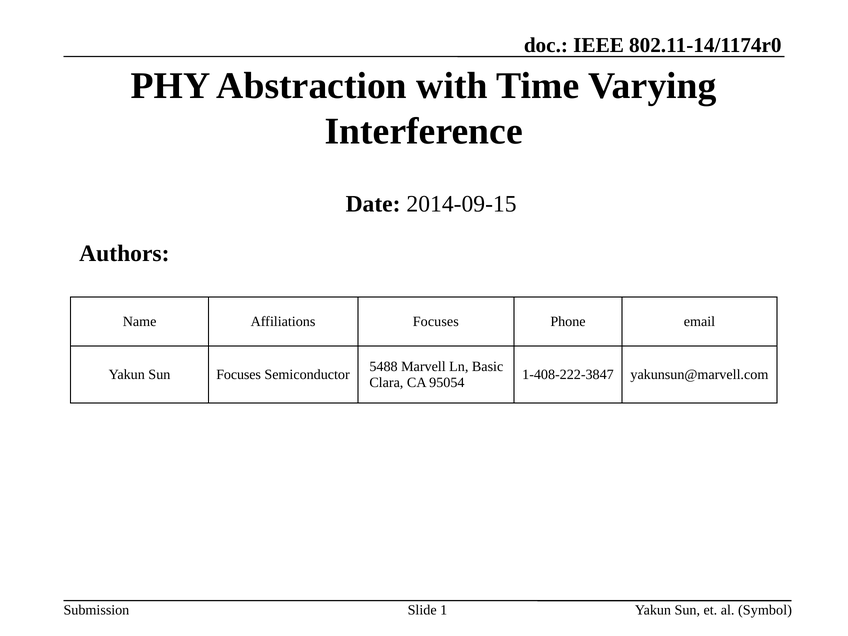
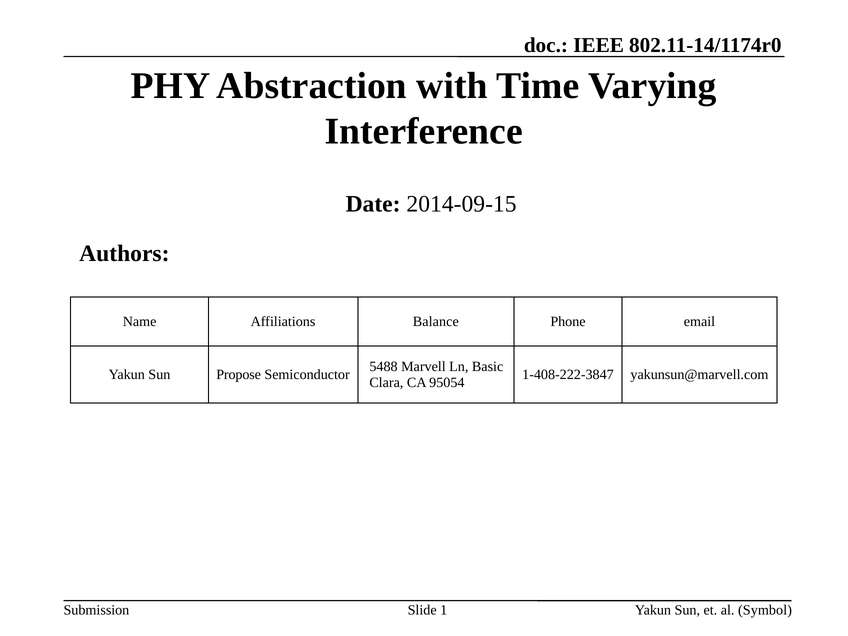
Affiliations Focuses: Focuses -> Balance
Sun Focuses: Focuses -> Propose
